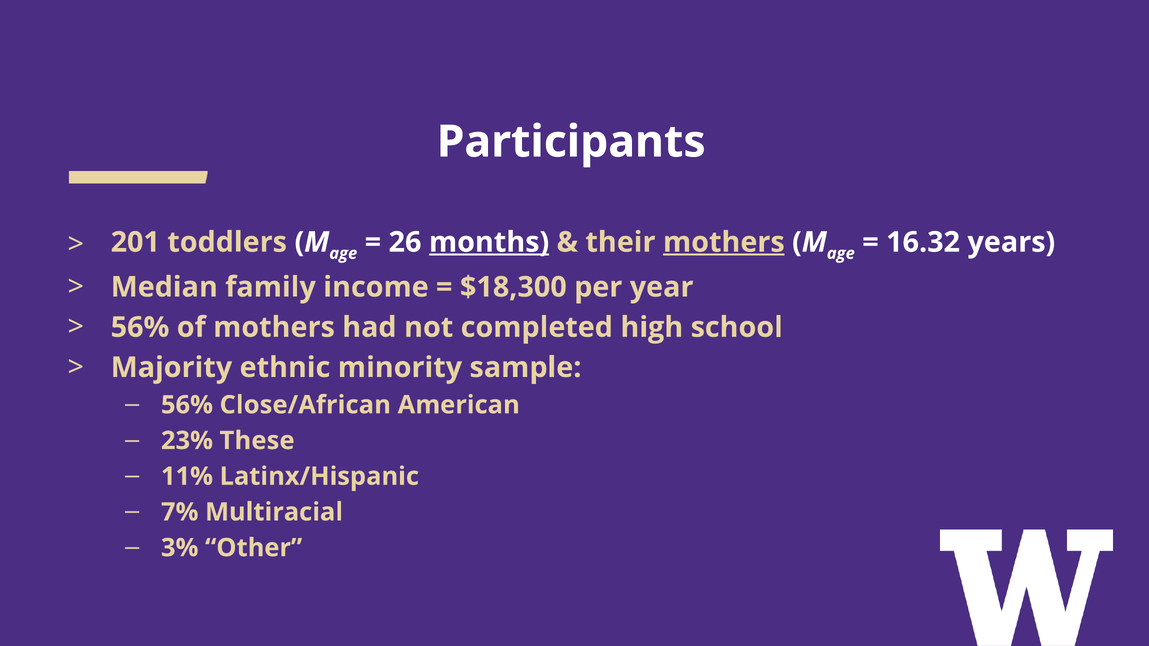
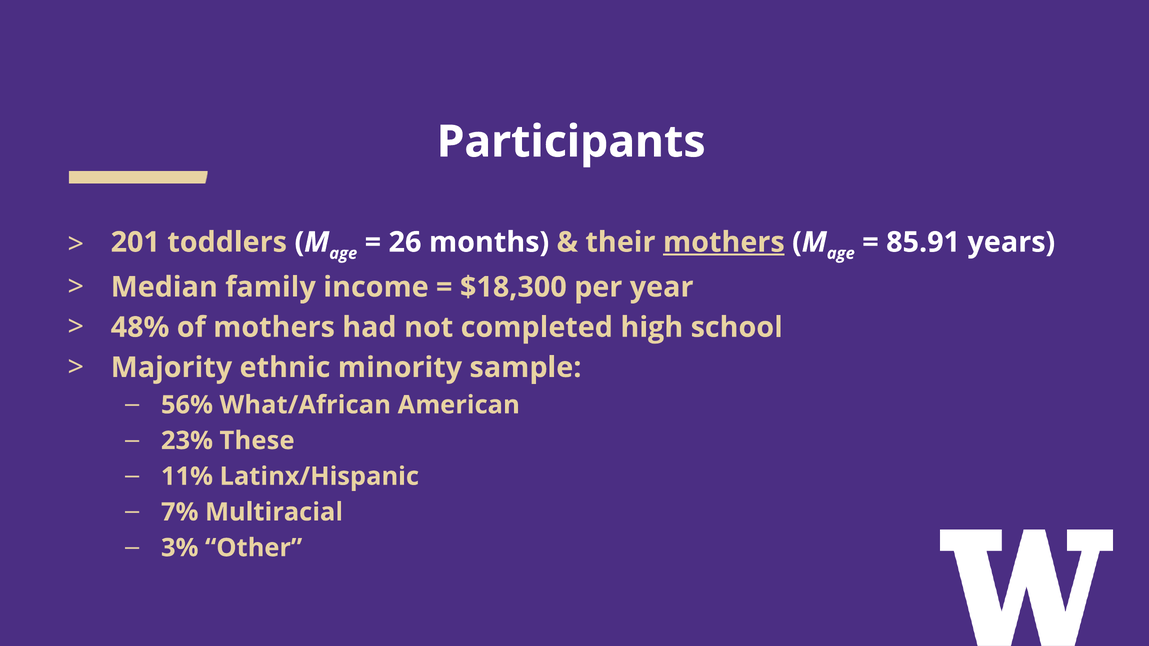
months underline: present -> none
16.32: 16.32 -> 85.91
56% at (140, 327): 56% -> 48%
Close/African: Close/African -> What/African
